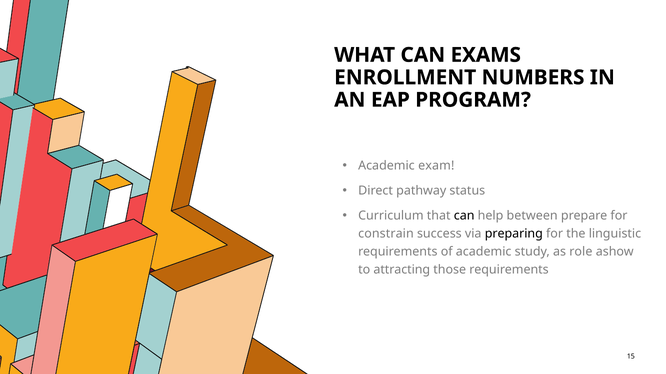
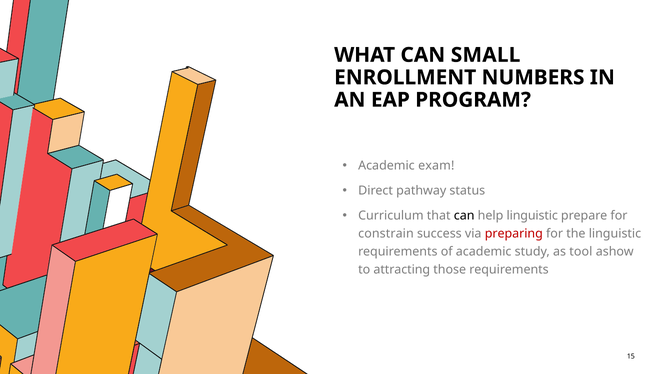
EXAMS: EXAMS -> SMALL
help between: between -> linguistic
preparing colour: black -> red
role: role -> tool
